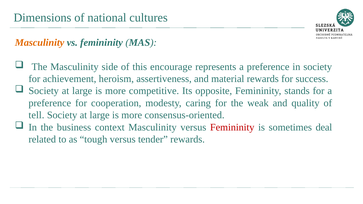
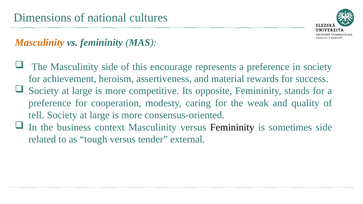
Femininity at (232, 127) colour: red -> black
sometimes deal: deal -> side
tender rewards: rewards -> external
